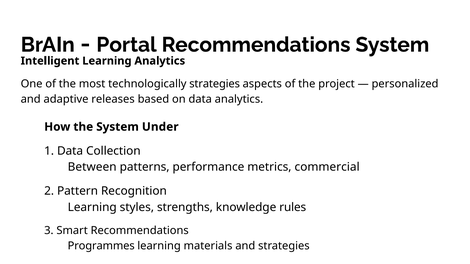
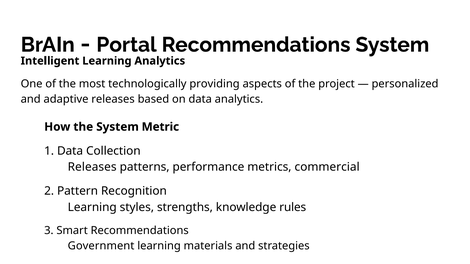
technologically strategies: strategies -> providing
Under: Under -> Metric
Between at (92, 167): Between -> Releases
Programmes: Programmes -> Government
